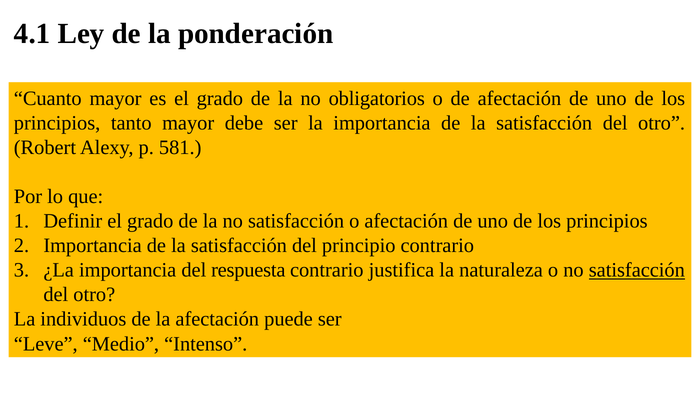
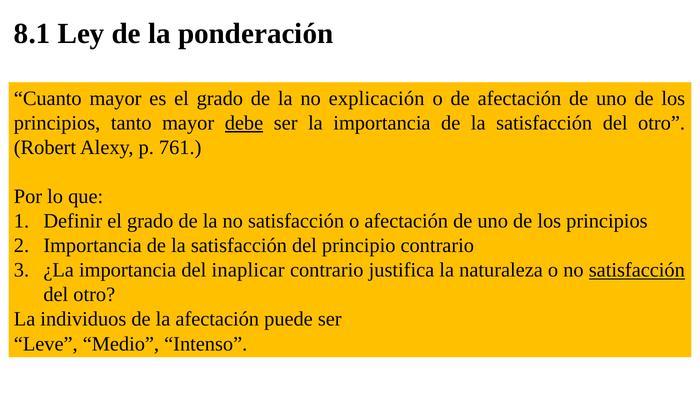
4.1: 4.1 -> 8.1
obligatorios: obligatorios -> explicación
debe underline: none -> present
581: 581 -> 761
respuesta: respuesta -> inaplicar
